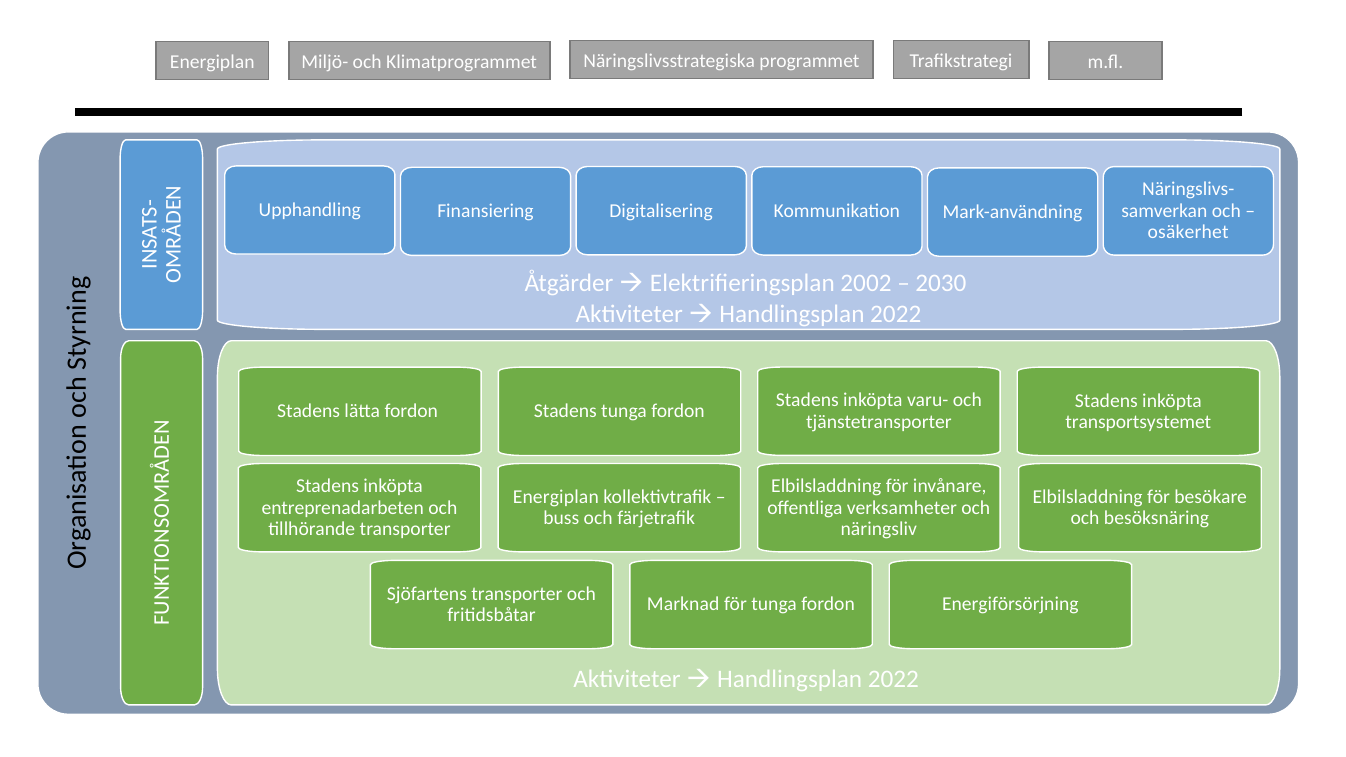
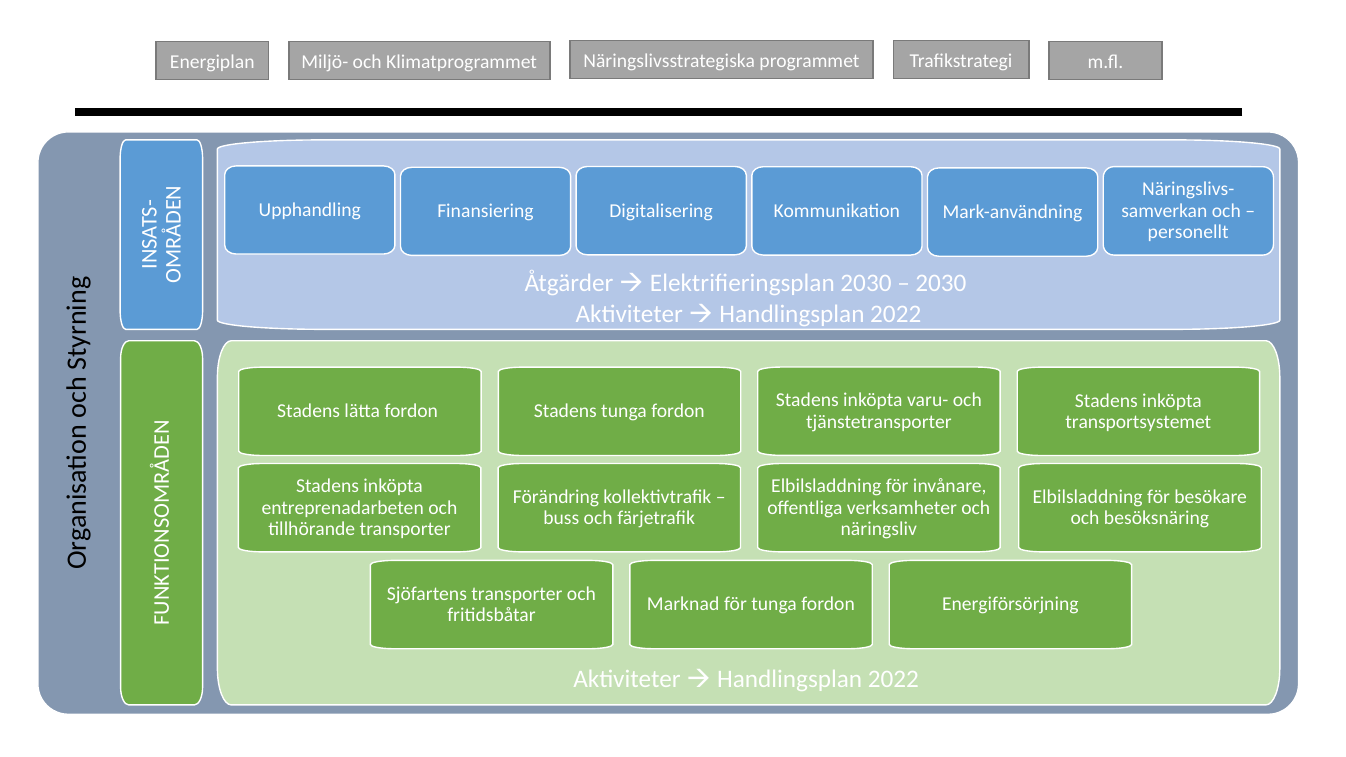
osäkerhet: osäkerhet -> personellt
Elektrifieringsplan 2002: 2002 -> 2030
Energiplan at (556, 497): Energiplan -> Förändring
